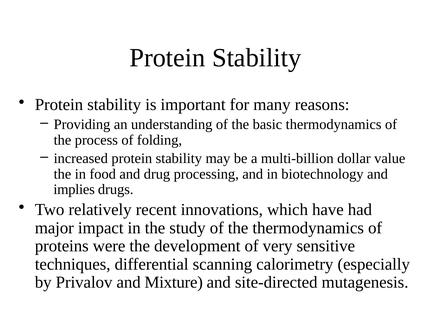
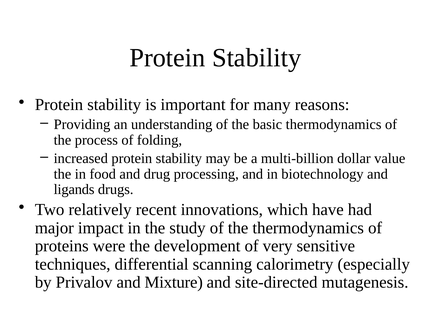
implies: implies -> ligands
